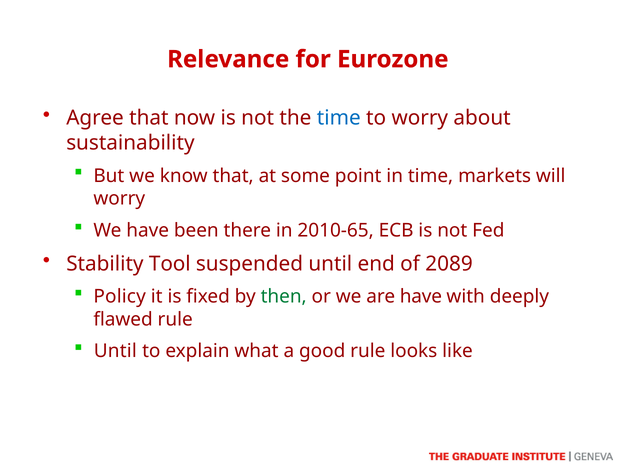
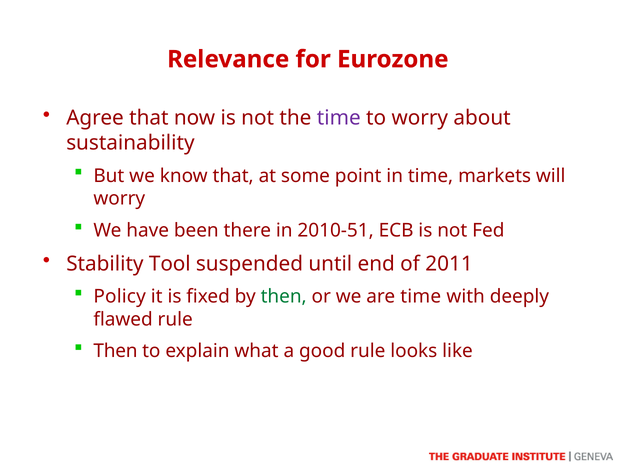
time at (339, 118) colour: blue -> purple
2010-65: 2010-65 -> 2010-51
2089: 2089 -> 2011
are have: have -> time
Until at (115, 351): Until -> Then
